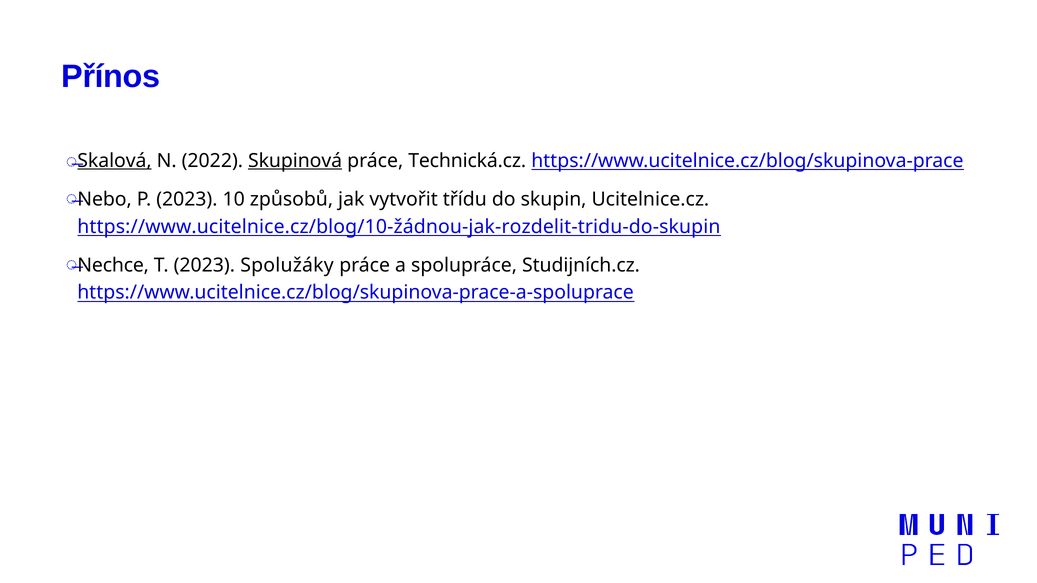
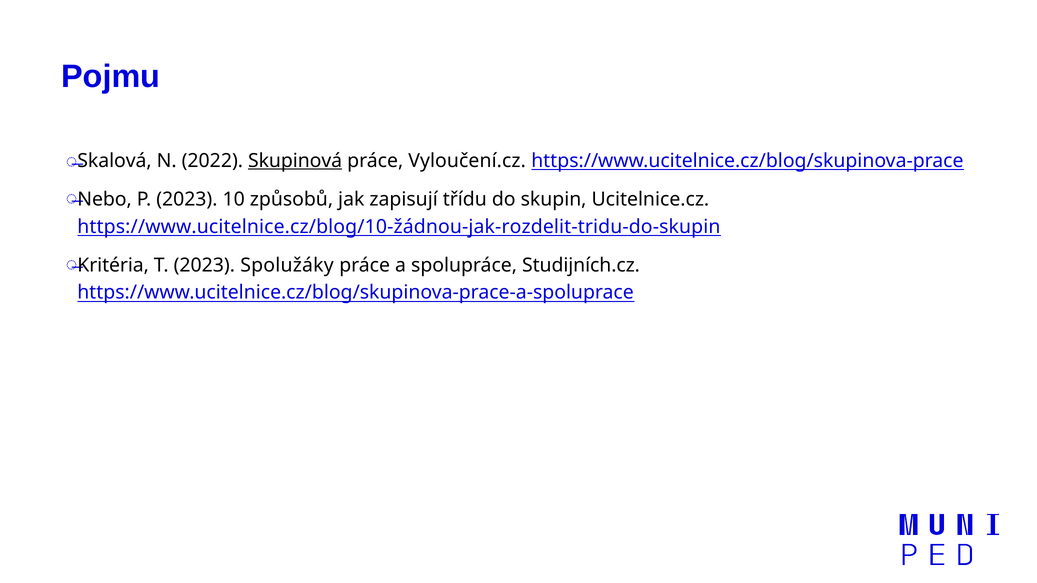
Přínos: Přínos -> Pojmu
Skalová underline: present -> none
Technická.cz: Technická.cz -> Vyloučení.cz
vytvořit: vytvořit -> zapisují
Nechce: Nechce -> Kritéria
